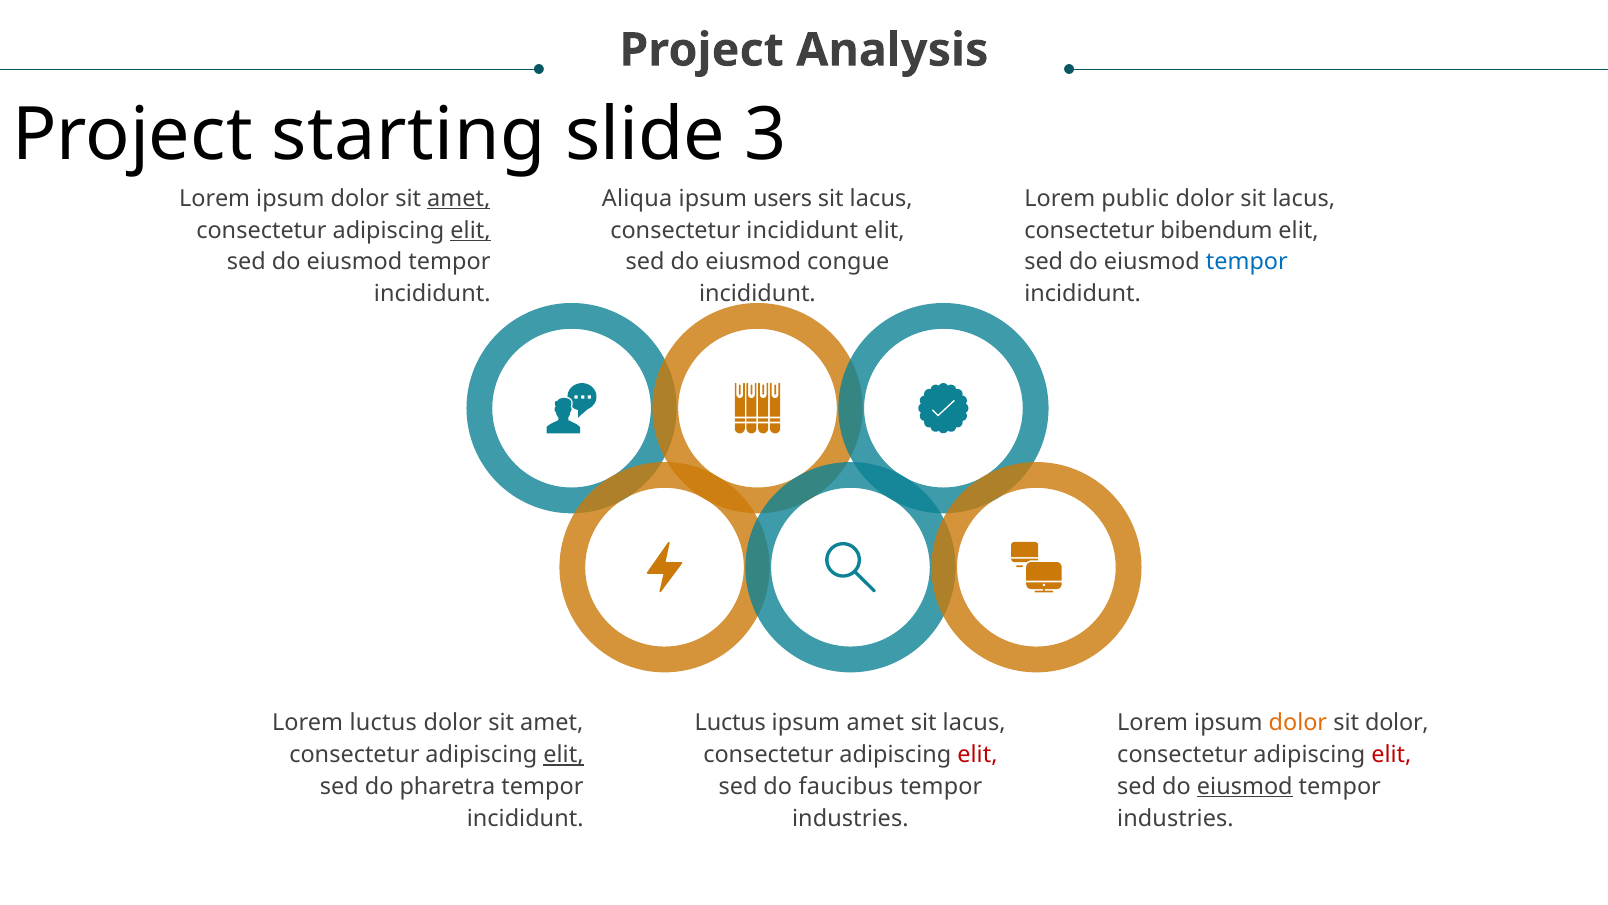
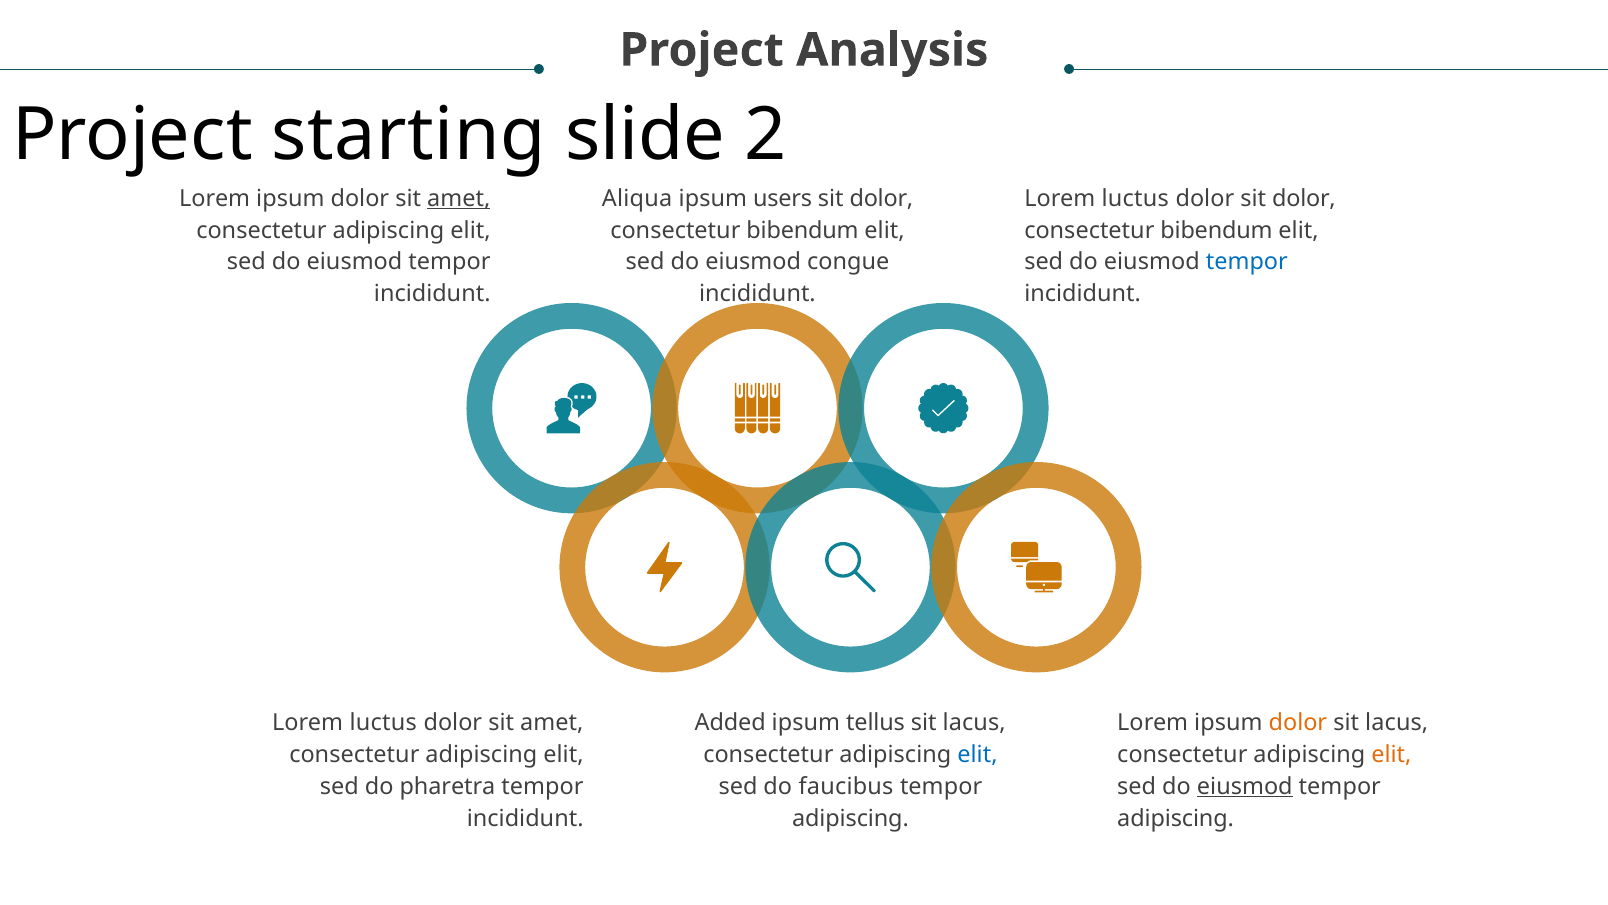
3: 3 -> 2
lacus at (881, 198): lacus -> dolor
public at (1135, 198): public -> luctus
dolor sit lacus: lacus -> dolor
elit at (471, 230) underline: present -> none
incididunt at (802, 230): incididunt -> bibendum
Luctus at (730, 723): Luctus -> Added
ipsum amet: amet -> tellus
dolor at (1397, 723): dolor -> lacus
elit at (563, 754) underline: present -> none
elit at (977, 754) colour: red -> blue
elit at (1391, 754) colour: red -> orange
industries at (850, 818): industries -> adipiscing
industries at (1176, 818): industries -> adipiscing
